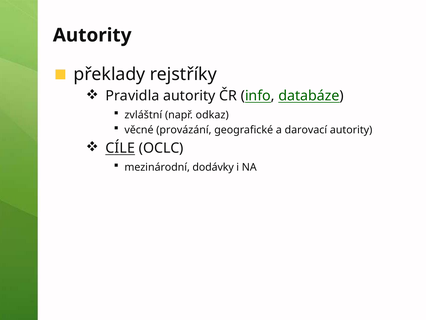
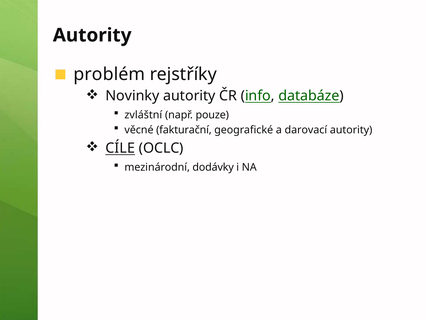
překlady: překlady -> problém
Pravidla: Pravidla -> Novinky
odkaz: odkaz -> pouze
provázání: provázání -> fakturační
